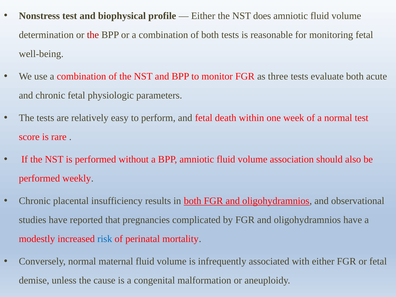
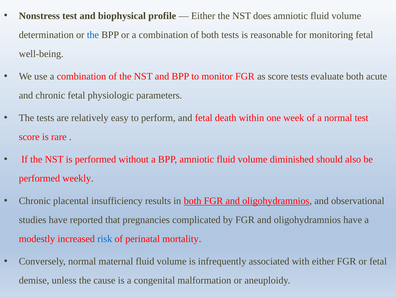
the at (93, 35) colour: red -> blue
as three: three -> score
association: association -> diminished
